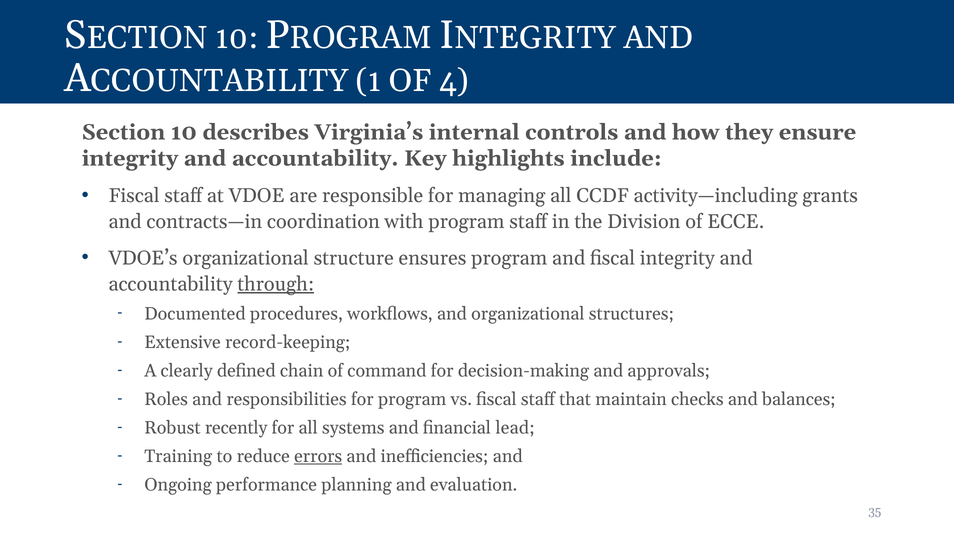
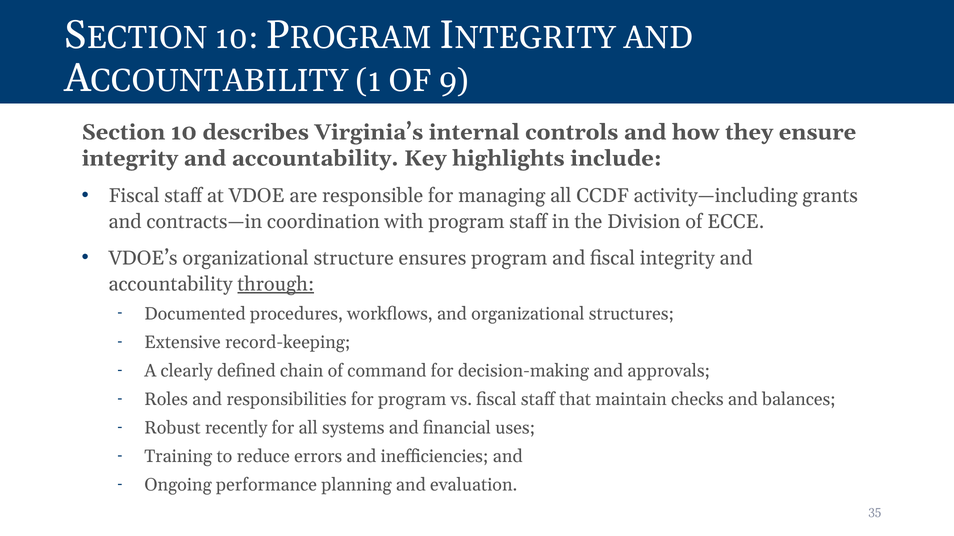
4: 4 -> 9
lead: lead -> uses
errors underline: present -> none
